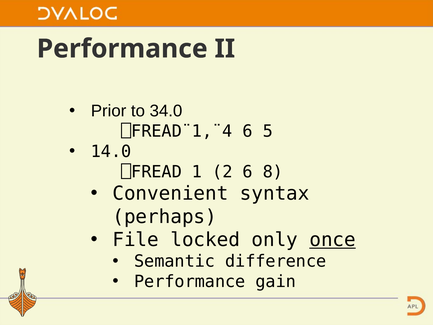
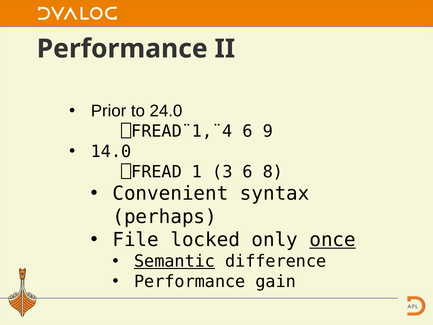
34.0: 34.0 -> 24.0
5: 5 -> 9
2: 2 -> 3
Semantic underline: none -> present
